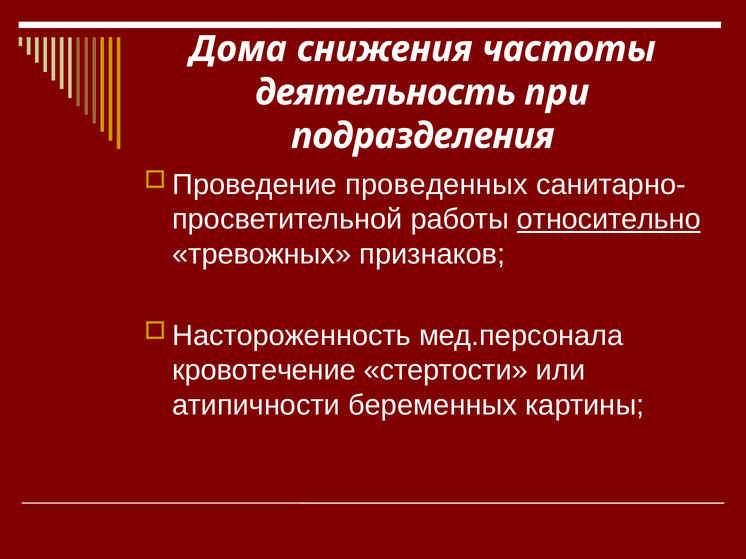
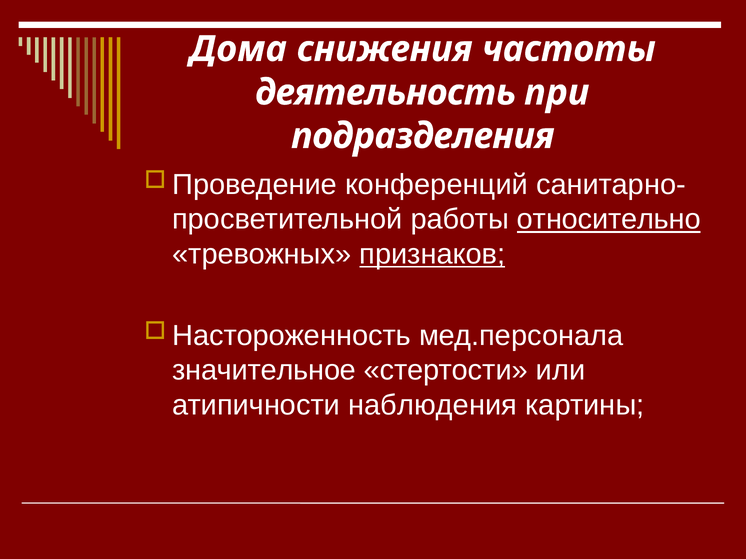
проведенных: проведенных -> конференций
признаков underline: none -> present
кровотечение: кровотечение -> значительное
беременных: беременных -> наблюдения
